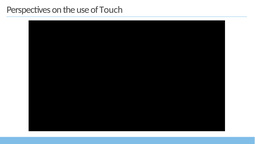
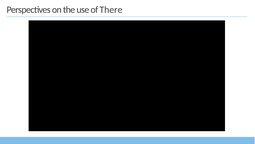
Touch: Touch -> There
